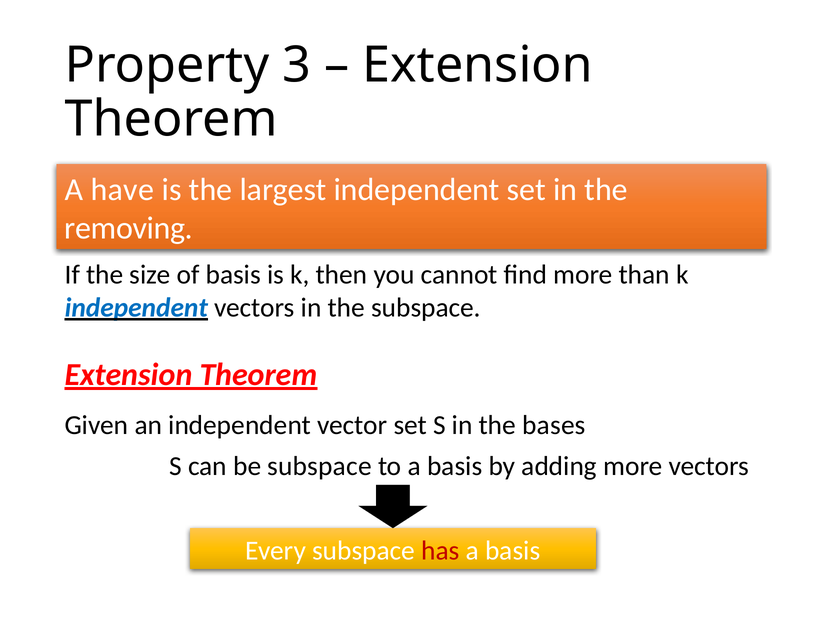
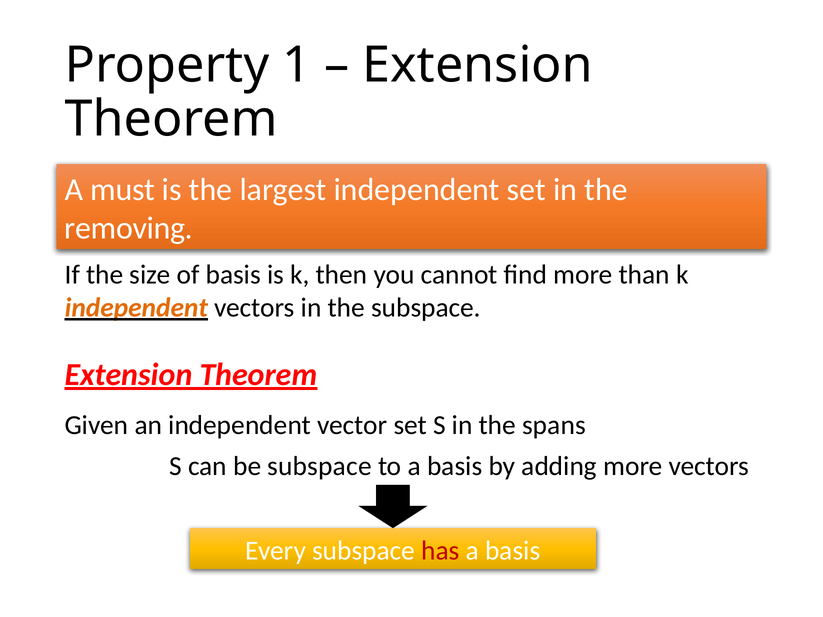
3: 3 -> 1
have: have -> must
independent at (136, 308) colour: blue -> orange
bases: bases -> spans
